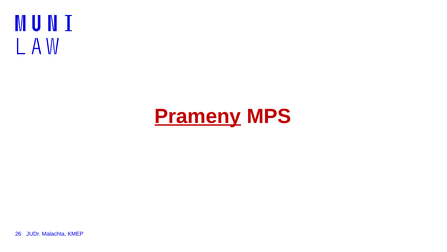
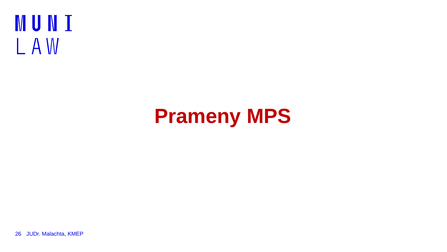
Prameny underline: present -> none
